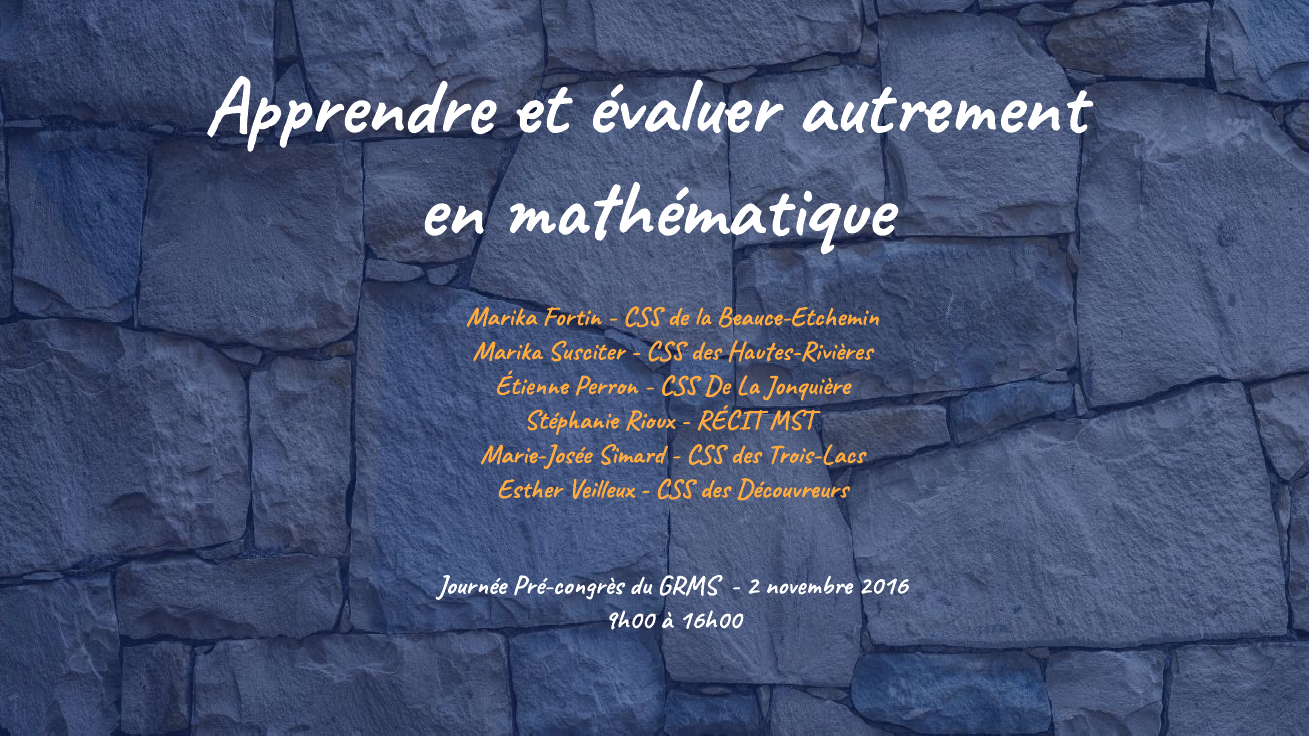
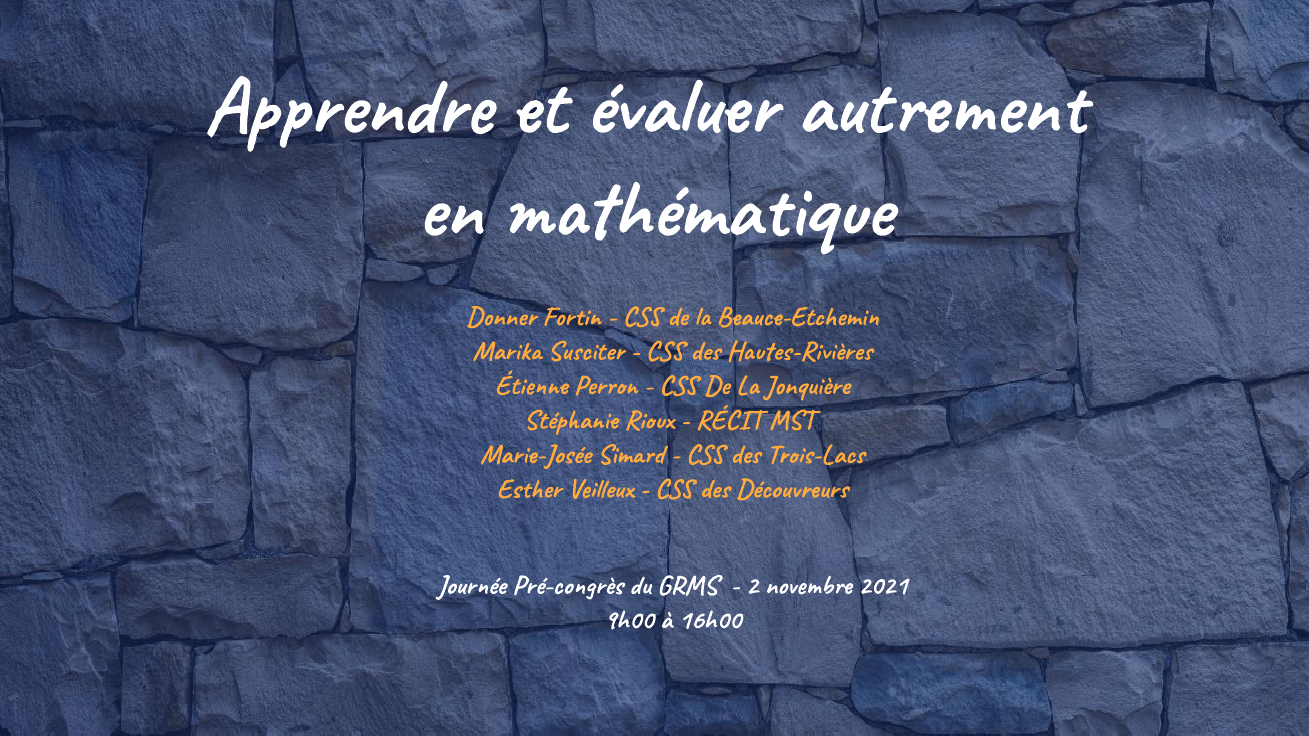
Marika at (501, 316): Marika -> Donner
2016: 2016 -> 2021
